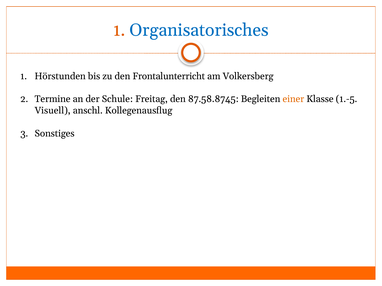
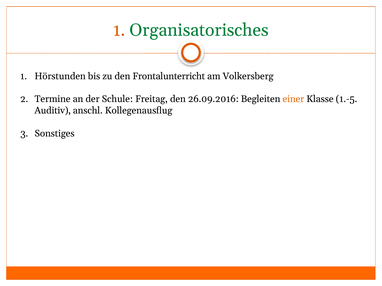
Organisatorisches colour: blue -> green
87.58.8745: 87.58.8745 -> 26.09.2016
Visuell: Visuell -> Auditiv
